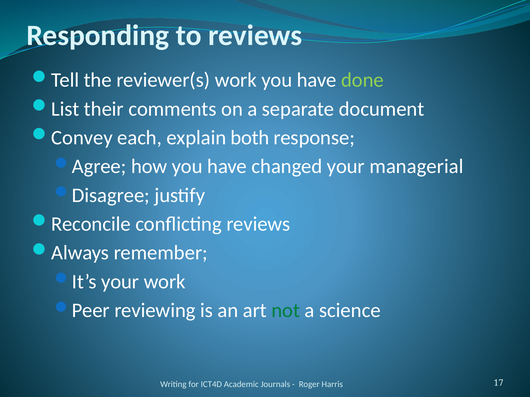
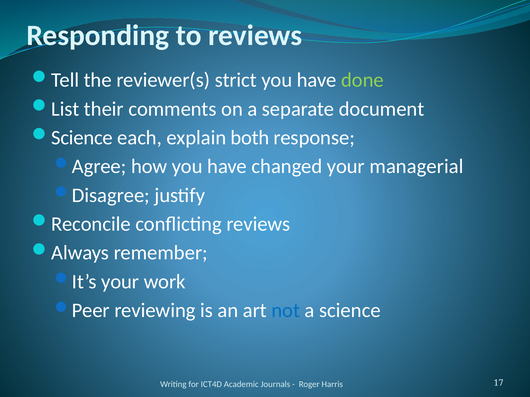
reviewer(s work: work -> strict
Convey at (82, 138): Convey -> Science
not colour: green -> blue
